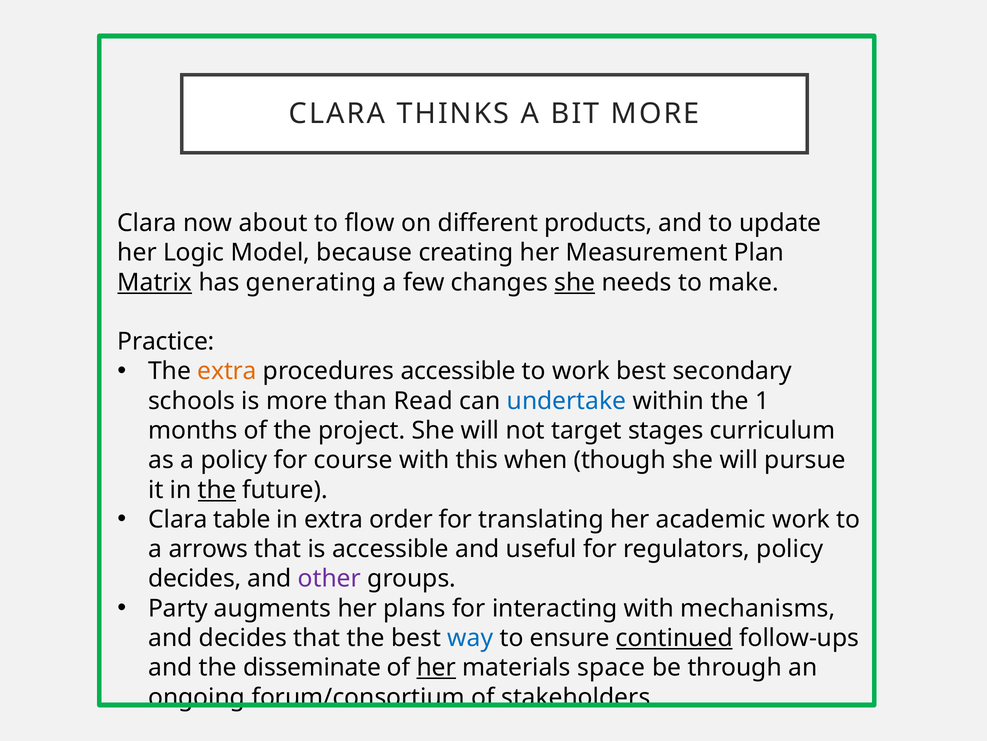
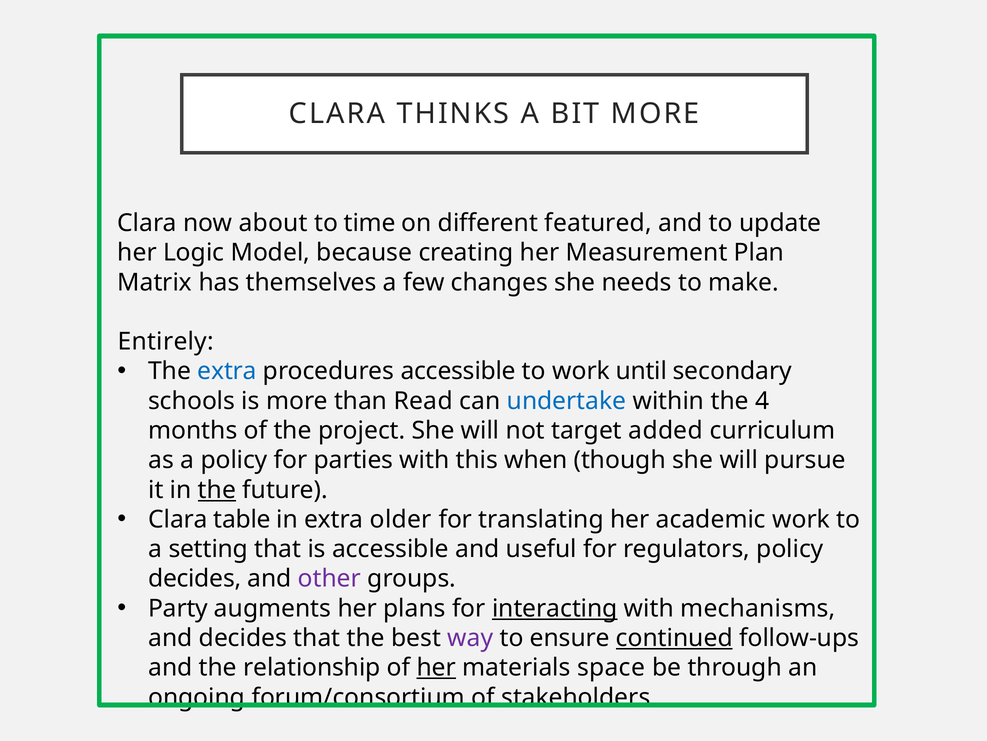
flow: flow -> time
products: products -> featured
Matrix underline: present -> none
generating: generating -> themselves
she at (575, 282) underline: present -> none
Practice: Practice -> Entirely
extra at (227, 371) colour: orange -> blue
work best: best -> until
1: 1 -> 4
stages: stages -> added
course: course -> parties
order: order -> older
arrows: arrows -> setting
interacting underline: none -> present
way colour: blue -> purple
disseminate: disseminate -> relationship
